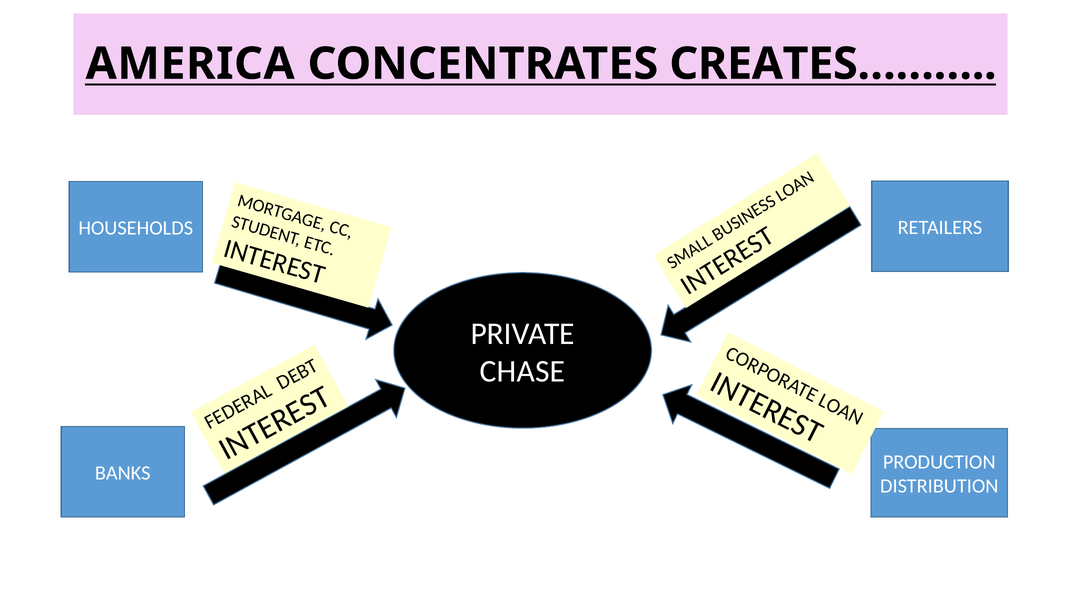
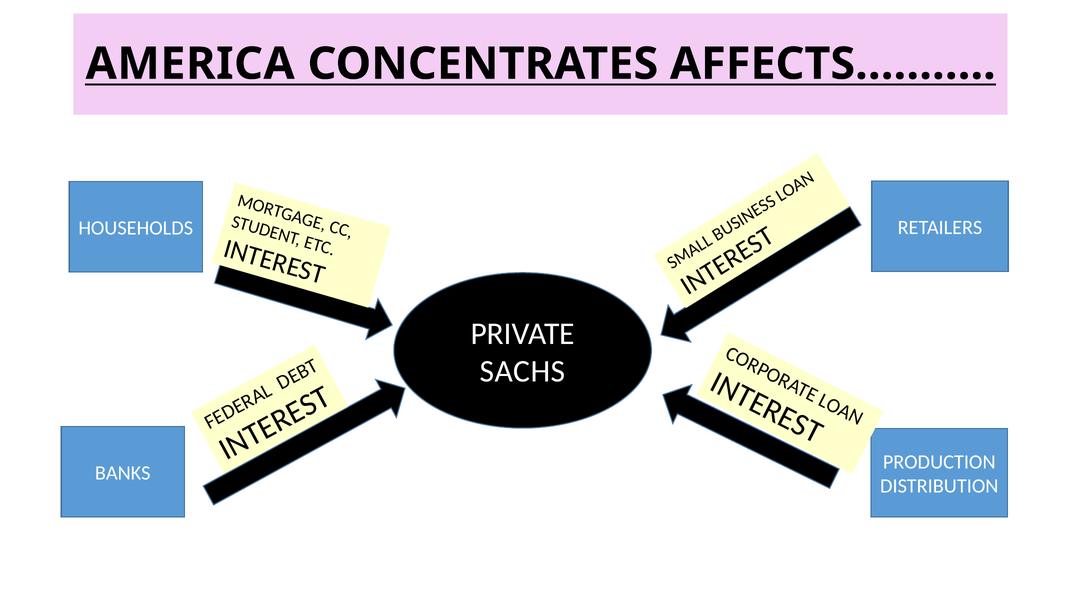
CREATES………: CREATES……… -> AFFECTS………
CHASE: CHASE -> SACHS
